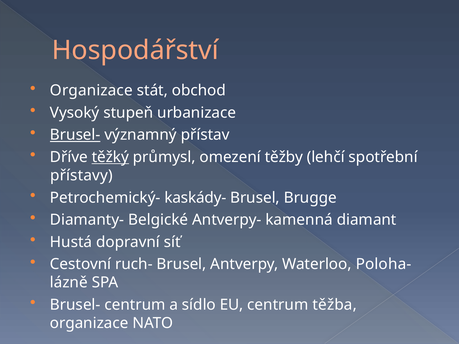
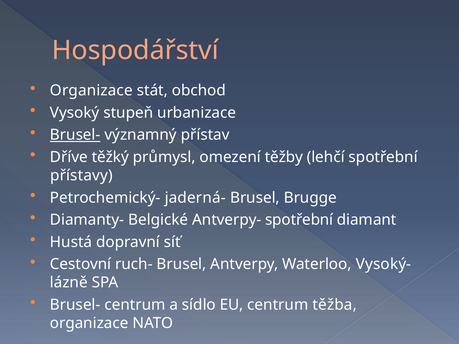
těžký underline: present -> none
kaskády-: kaskády- -> jaderná-
Antverpy- kamenná: kamenná -> spotřební
Poloha-: Poloha- -> Vysoký-
